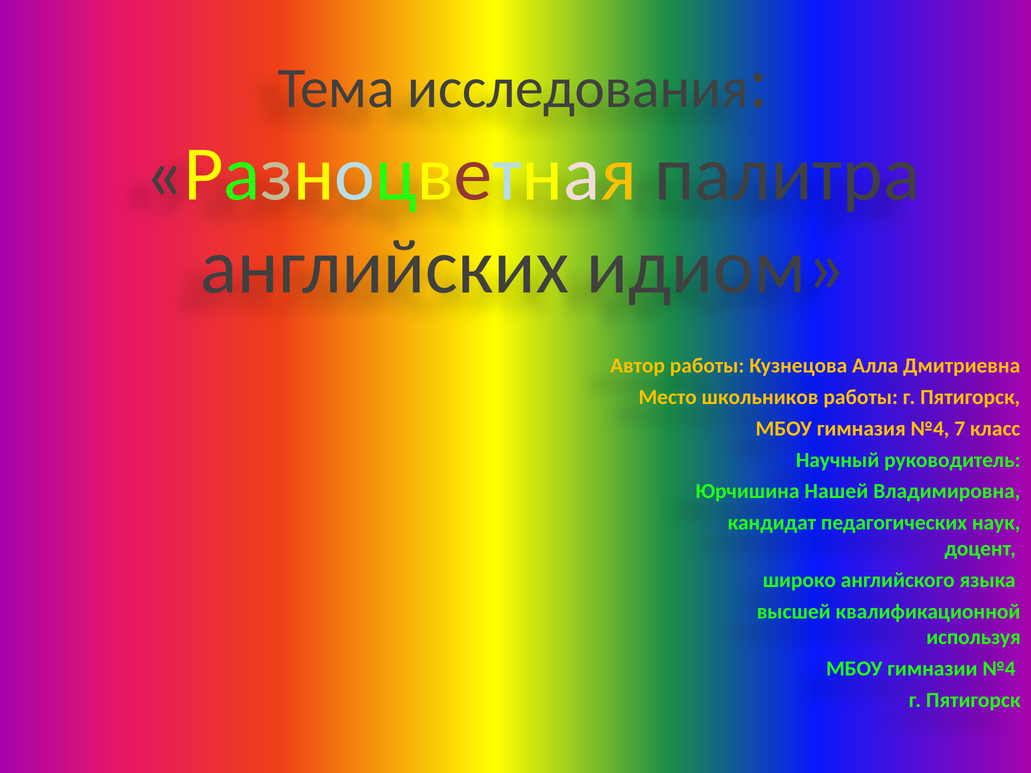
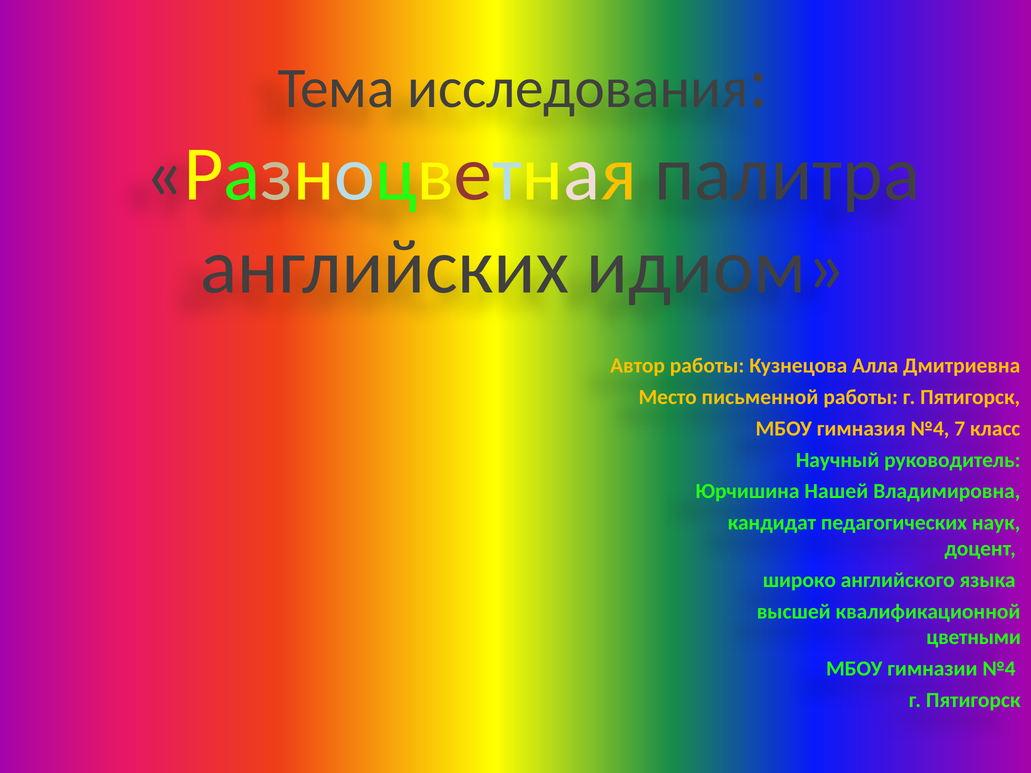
школьников: школьников -> письменной
используя: используя -> цветными
